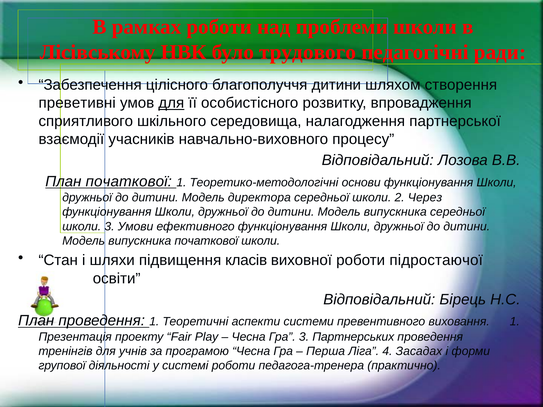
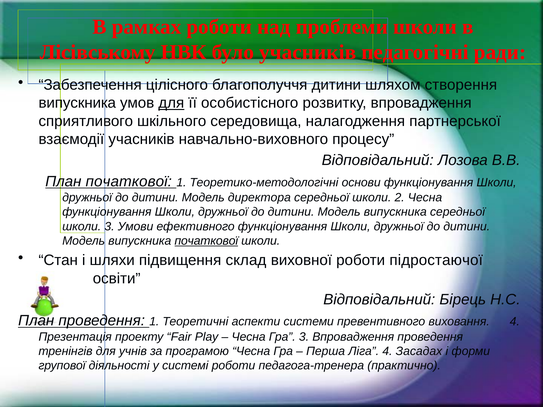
було трудового: трудового -> учасників
преветивні at (77, 103): преветивні -> випускника
2 Через: Через -> Чесна
початкової at (206, 241) underline: none -> present
класів: класів -> склад
виховання 1: 1 -> 4
3 Партнерських: Партнерських -> Впровадження
